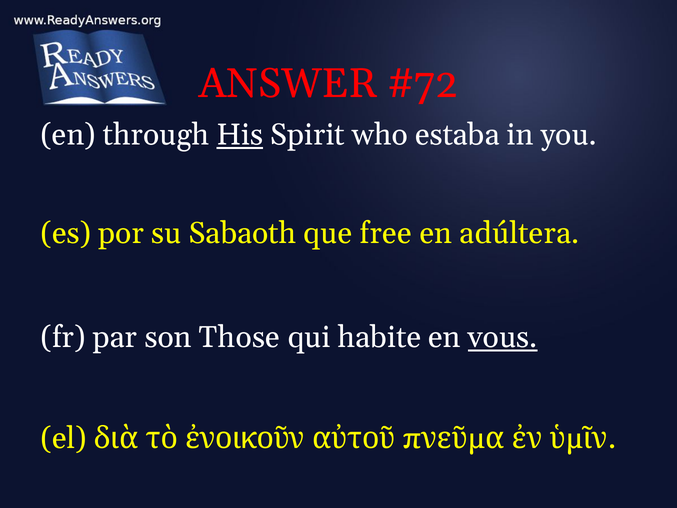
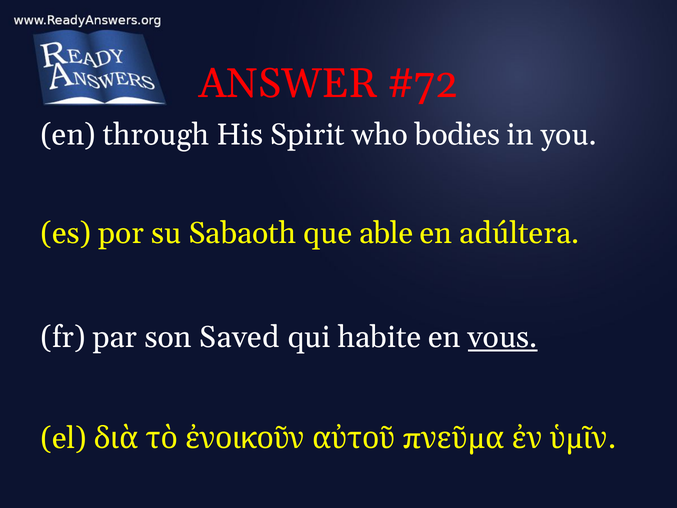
His underline: present -> none
estaba: estaba -> bodies
free: free -> able
Those: Those -> Saved
